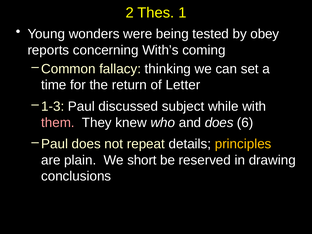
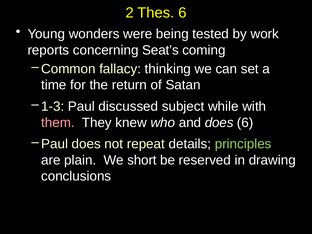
Thes 1: 1 -> 6
obey: obey -> work
With’s: With’s -> Seat’s
Letter: Letter -> Satan
principles colour: yellow -> light green
